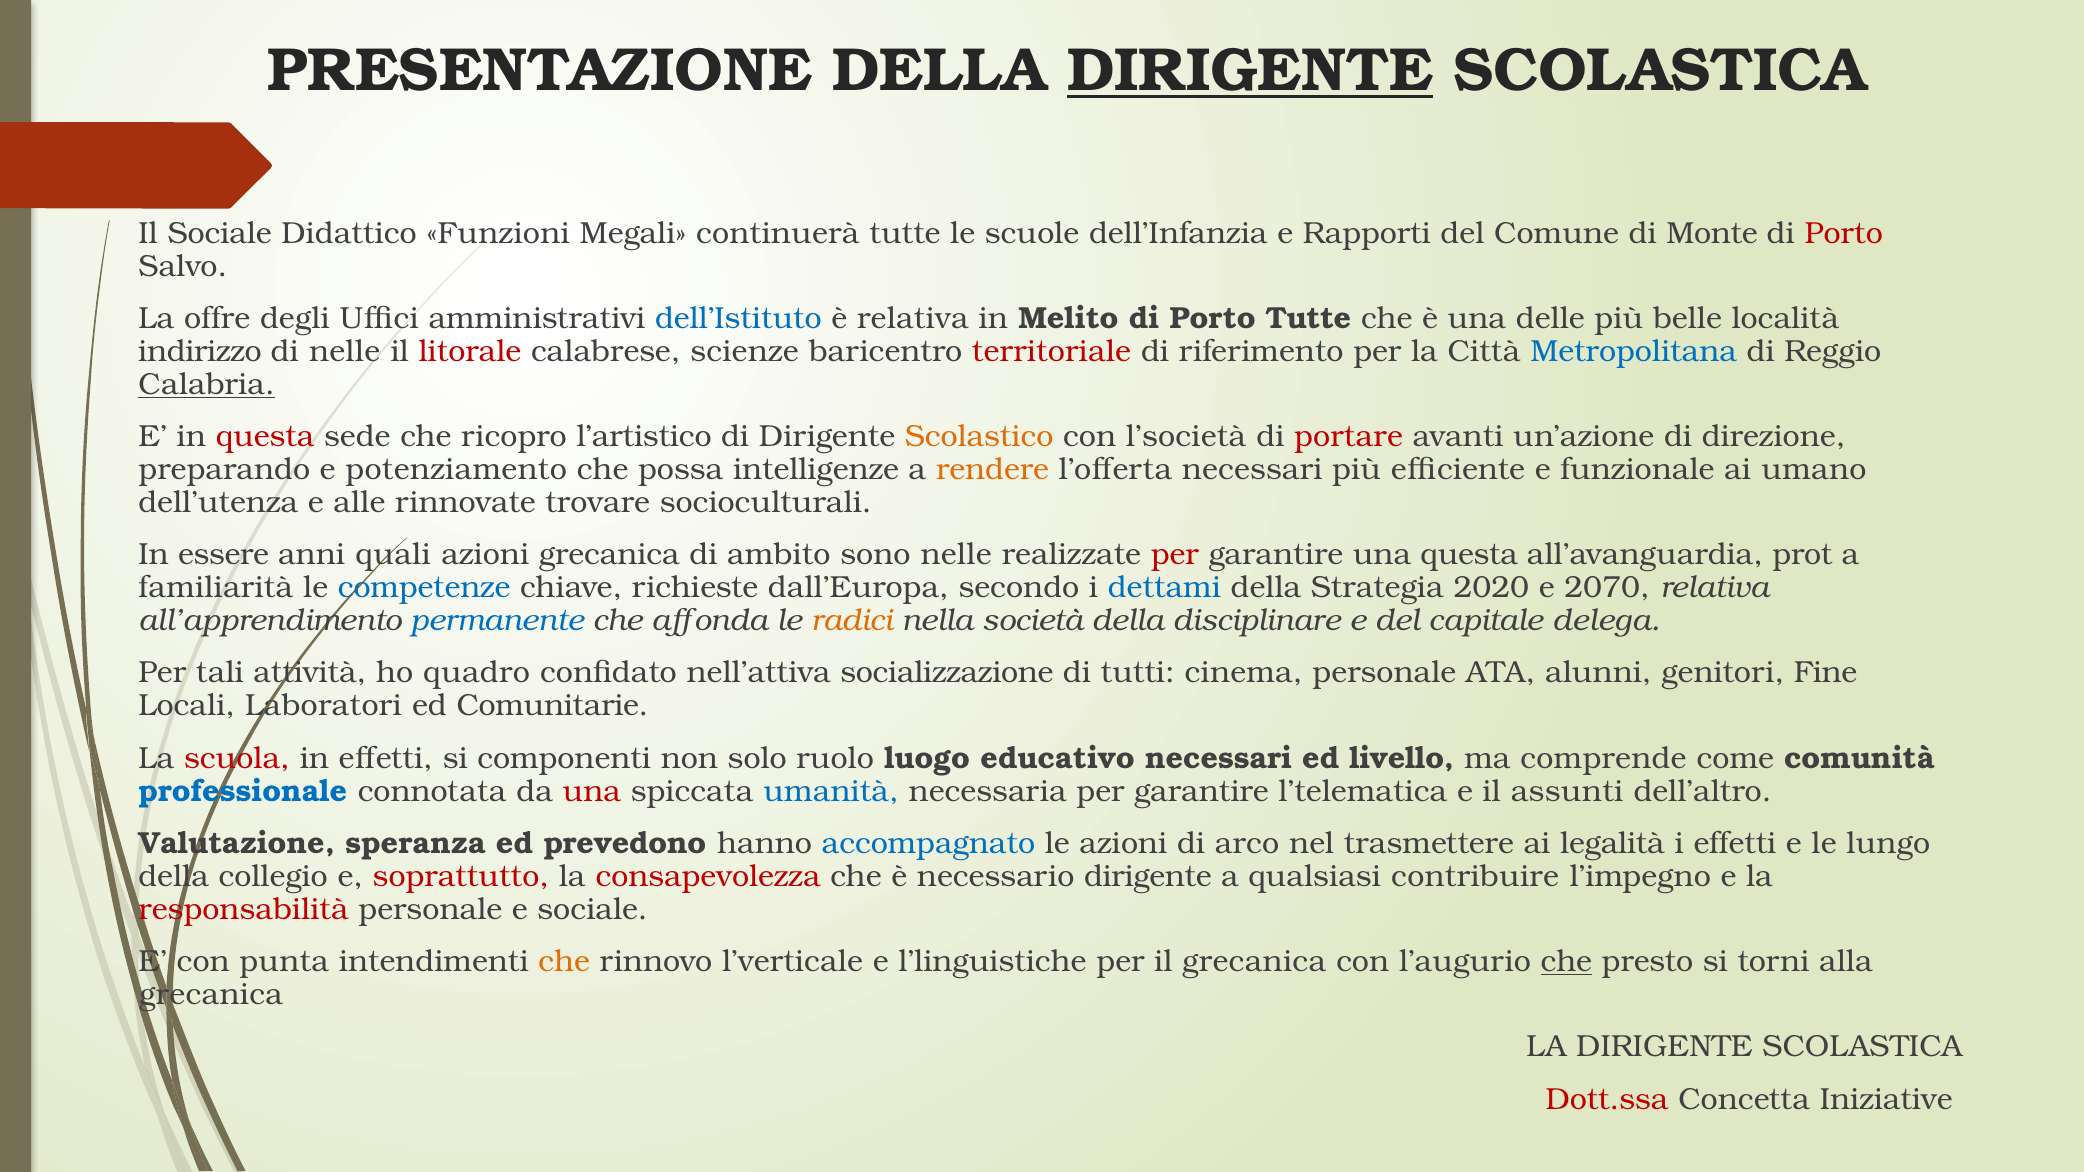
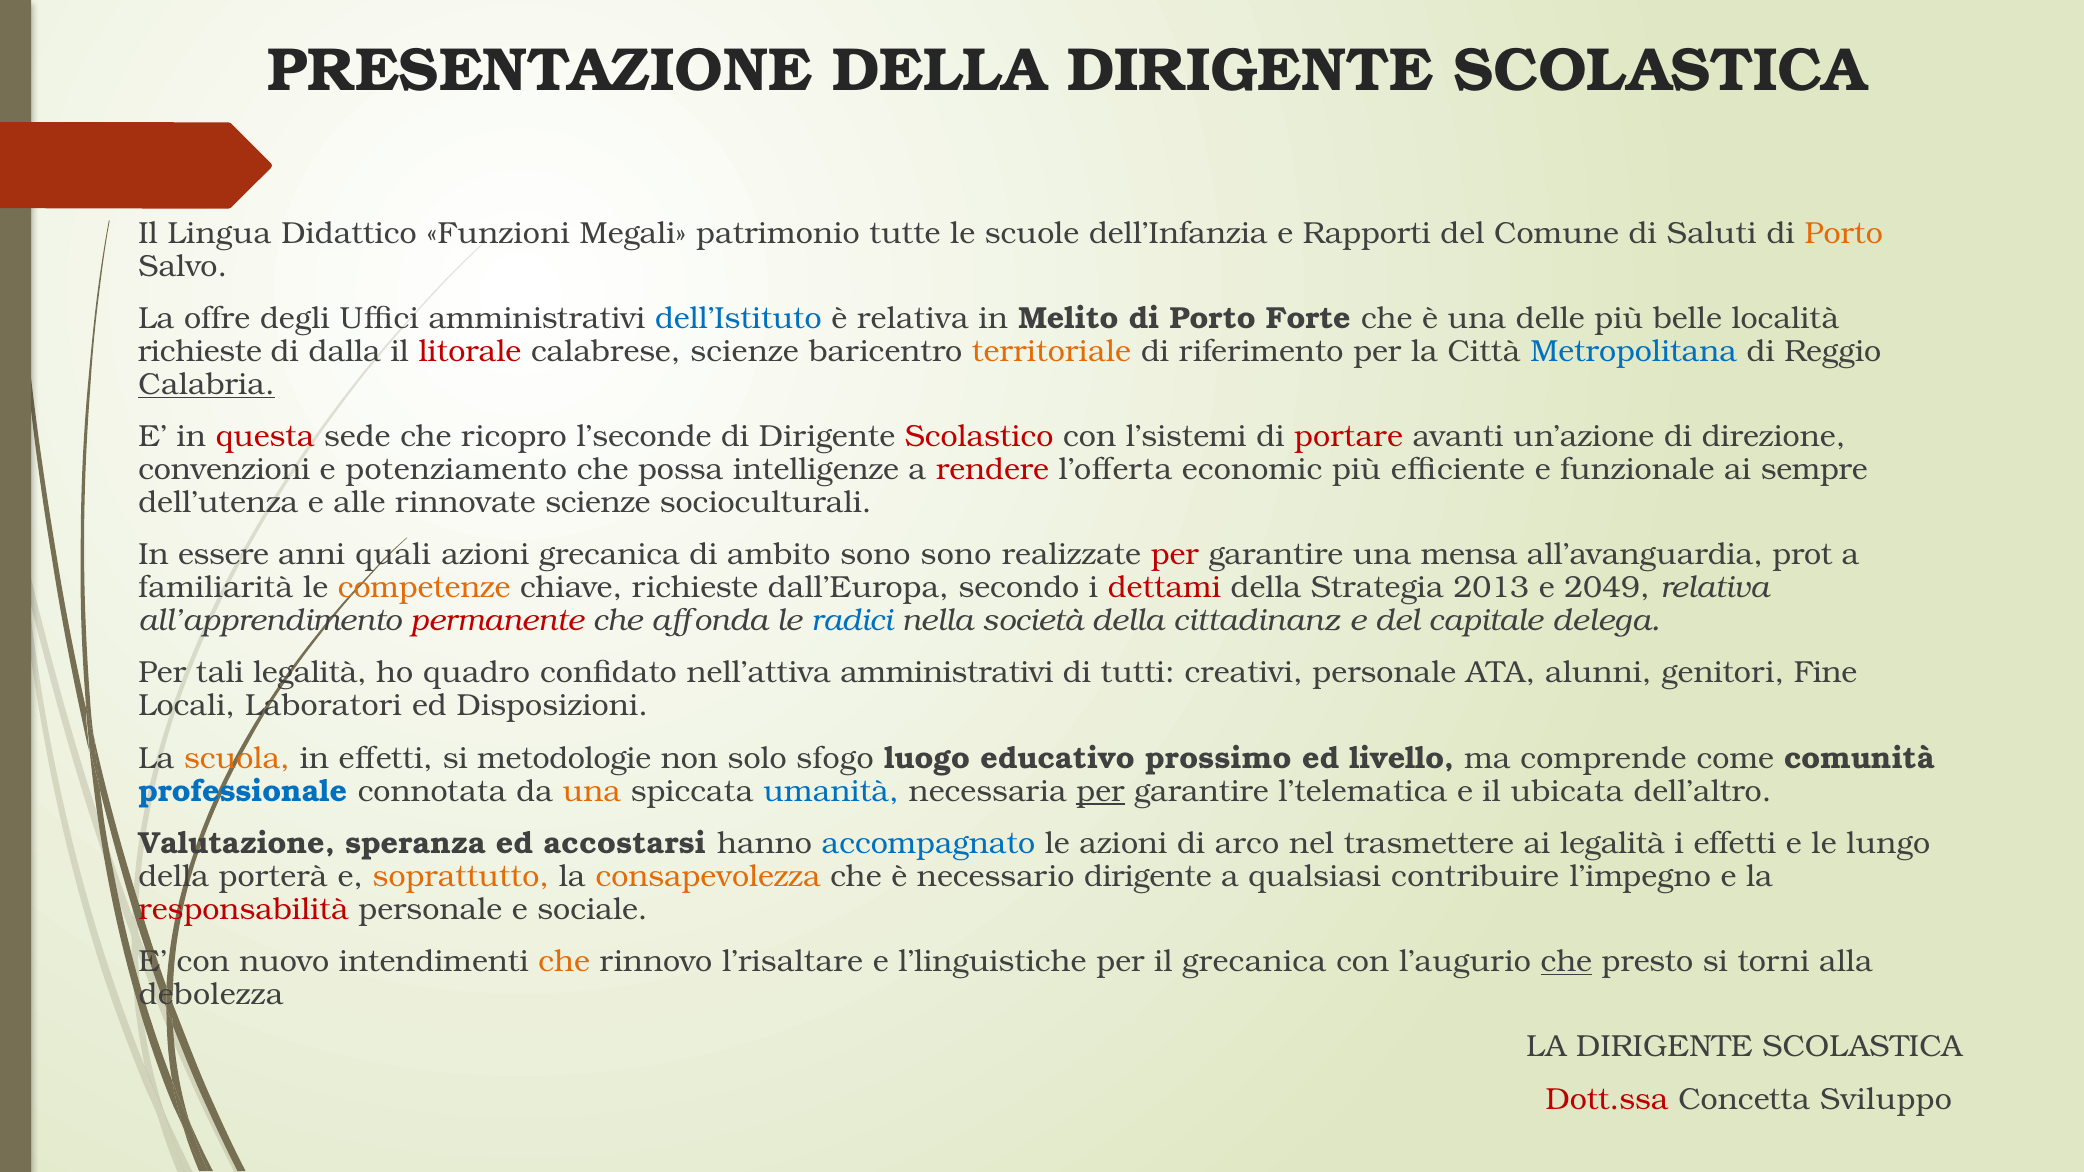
DIRIGENTE at (1250, 70) underline: present -> none
Il Sociale: Sociale -> Lingua
continuerà: continuerà -> patrimonio
Monte: Monte -> Saluti
Porto at (1844, 234) colour: red -> orange
Porto Tutte: Tutte -> Forte
indirizzo at (200, 352): indirizzo -> richieste
di nelle: nelle -> dalla
territoriale colour: red -> orange
l’artistico: l’artistico -> l’seconde
Scolastico colour: orange -> red
l’società: l’società -> l’sistemi
preparando: preparando -> convenzioni
rendere colour: orange -> red
l’offerta necessari: necessari -> economic
umano: umano -> sempre
rinnovate trovare: trovare -> scienze
sono nelle: nelle -> sono
una questa: questa -> mensa
competenze colour: blue -> orange
dettami colour: blue -> red
2020: 2020 -> 2013
2070: 2070 -> 2049
permanente colour: blue -> red
radici colour: orange -> blue
disciplinare: disciplinare -> cittadinanz
tali attività: attività -> legalità
nell’attiva socializzazione: socializzazione -> amministrativi
cinema: cinema -> creativi
Comunitarie: Comunitarie -> Disposizioni
scuola colour: red -> orange
componenti: componenti -> metodologie
ruolo: ruolo -> sfogo
educativo necessari: necessari -> prossimo
una at (592, 791) colour: red -> orange
per at (1100, 791) underline: none -> present
assunti: assunti -> ubicata
prevedono: prevedono -> accostarsi
collegio: collegio -> porterà
soprattutto colour: red -> orange
consapevolezza colour: red -> orange
punta: punta -> nuovo
l’verticale: l’verticale -> l’risaltare
grecanica at (211, 994): grecanica -> debolezza
Iniziative: Iniziative -> Sviluppo
